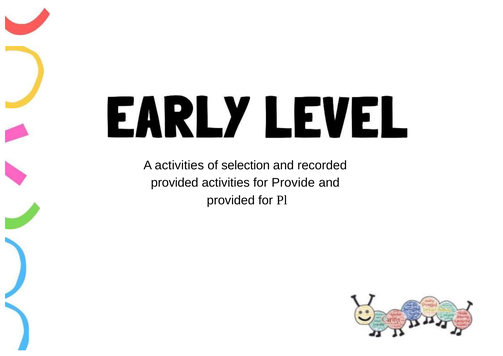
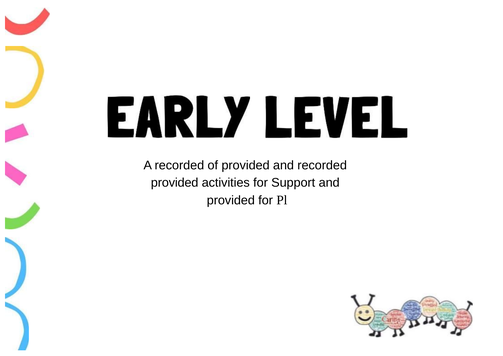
A activities: activities -> recorded
of selection: selection -> provided
Provide: Provide -> Support
